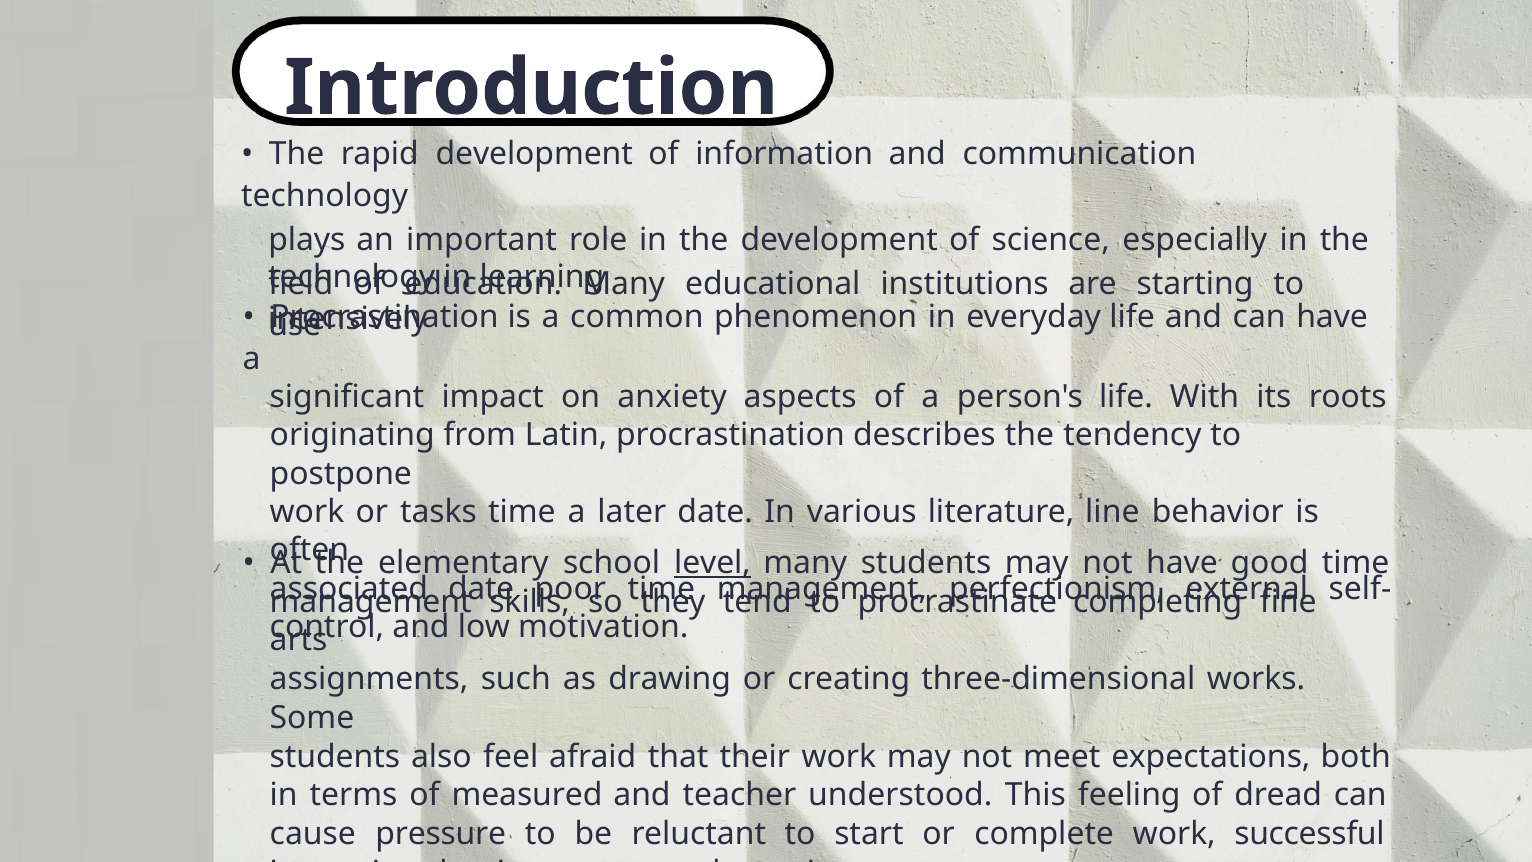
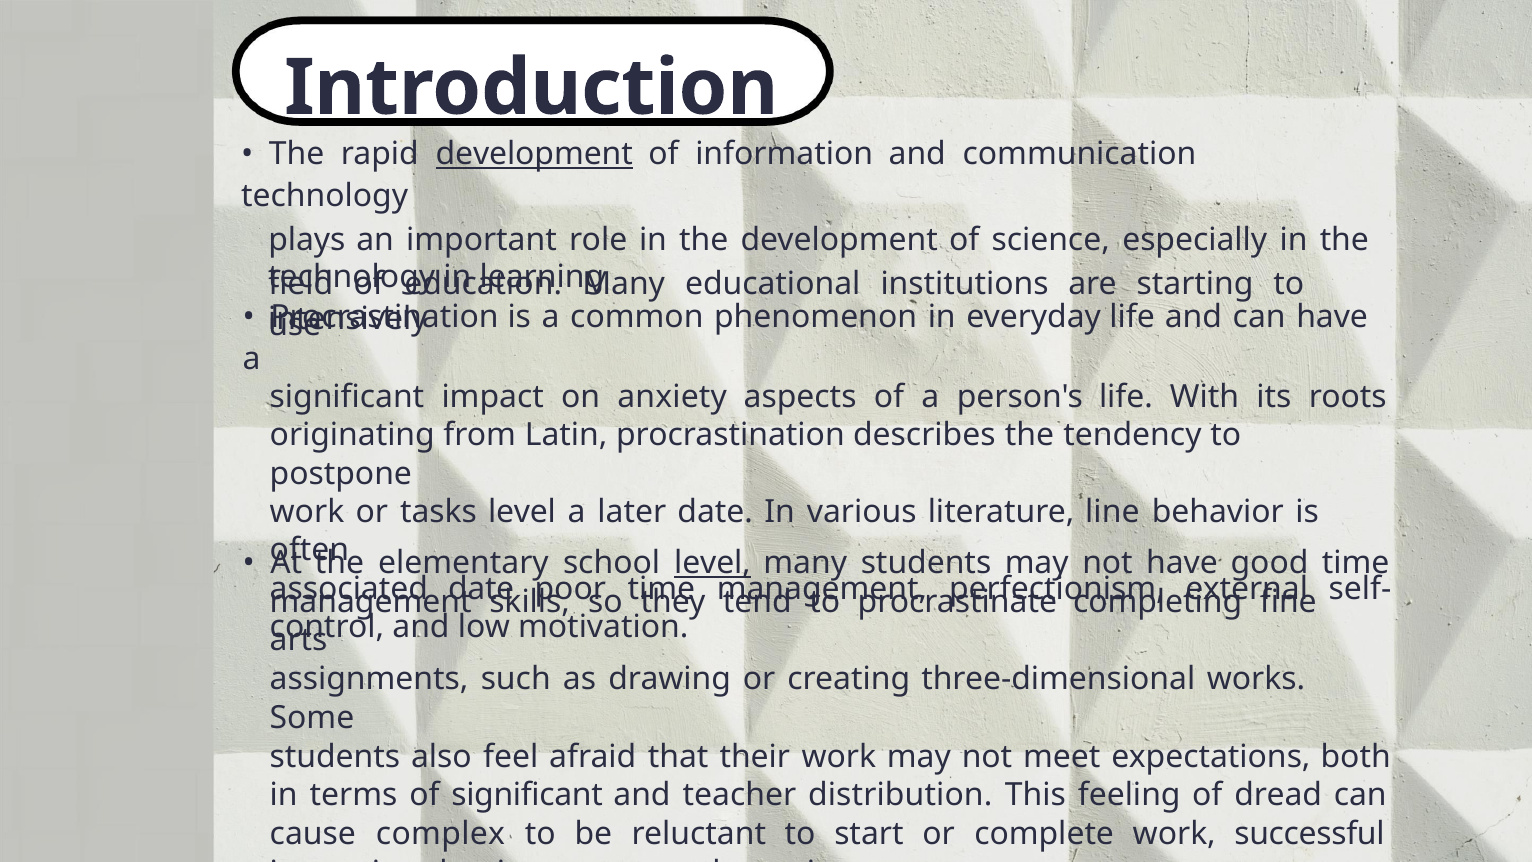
development at (534, 154) underline: none -> present
tasks time: time -> level
of measured: measured -> significant
understood: understood -> distribution
pressure: pressure -> complex
